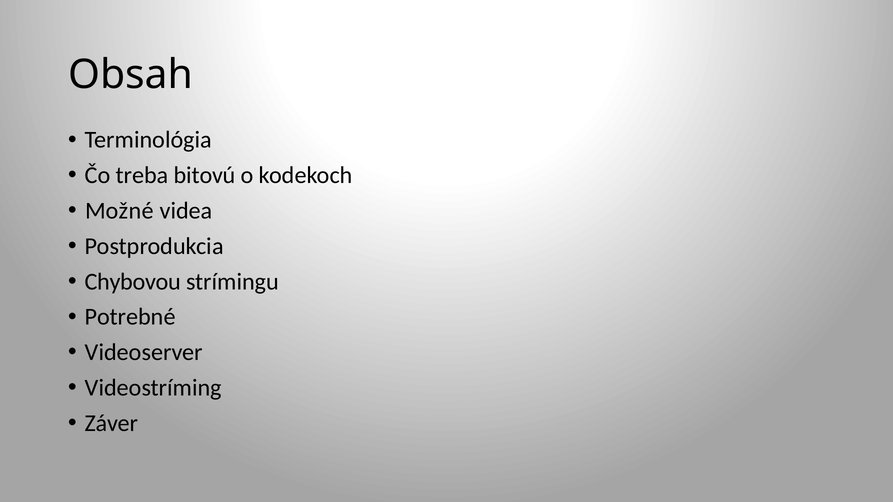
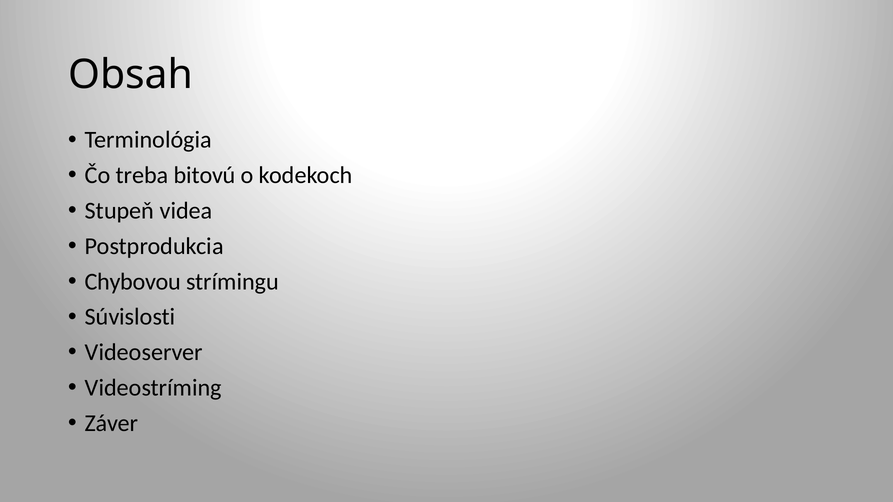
Možné: Možné -> Stupeň
Potrebné: Potrebné -> Súvislosti
